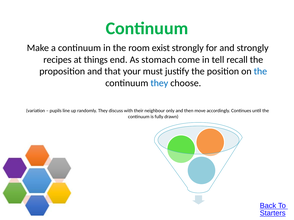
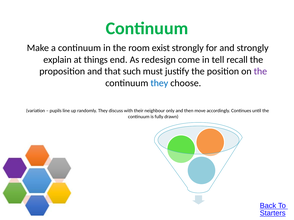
recipes: recipes -> explain
stomach: stomach -> redesign
your: your -> such
the at (260, 71) colour: blue -> purple
